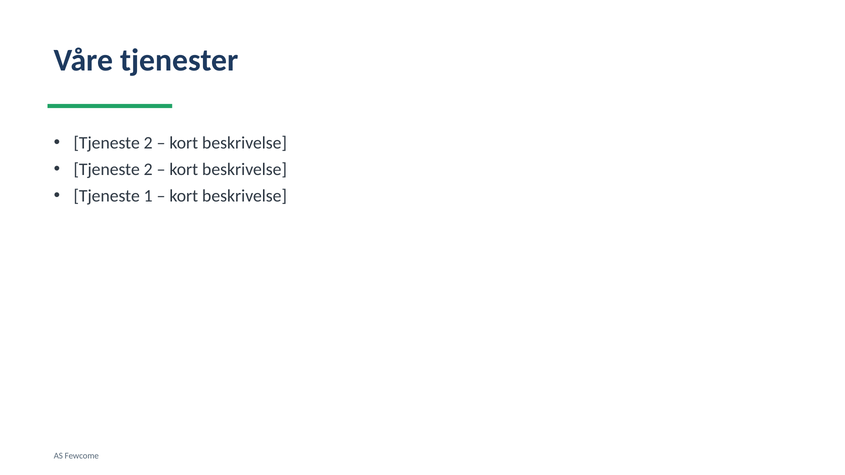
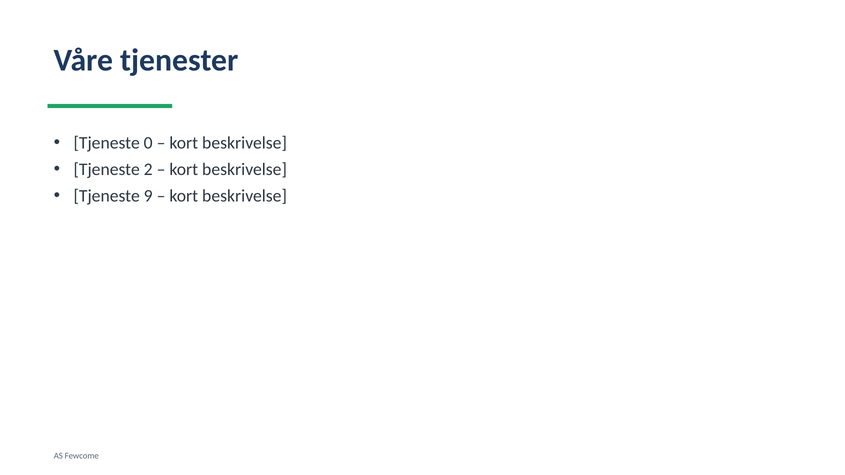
2 at (148, 143): 2 -> 0
1: 1 -> 9
